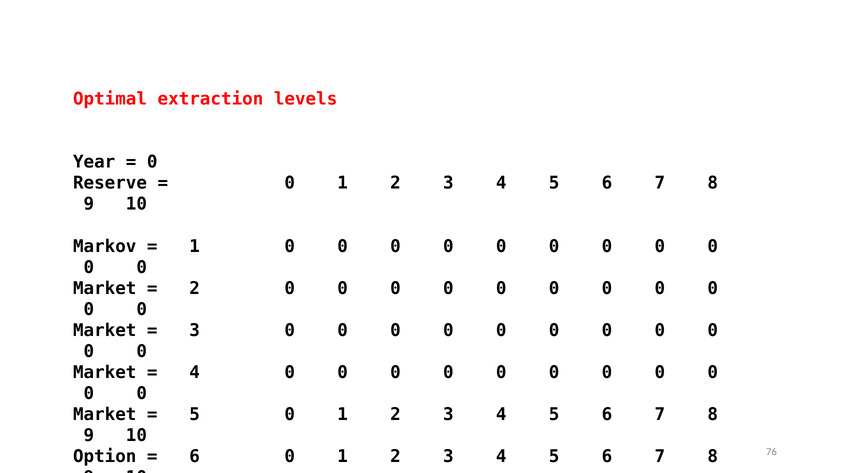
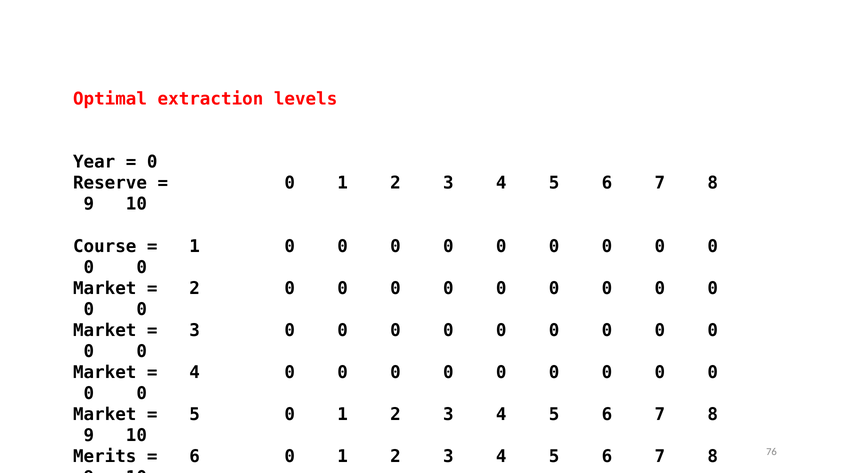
Markov: Markov -> Course
Option: Option -> Merits
